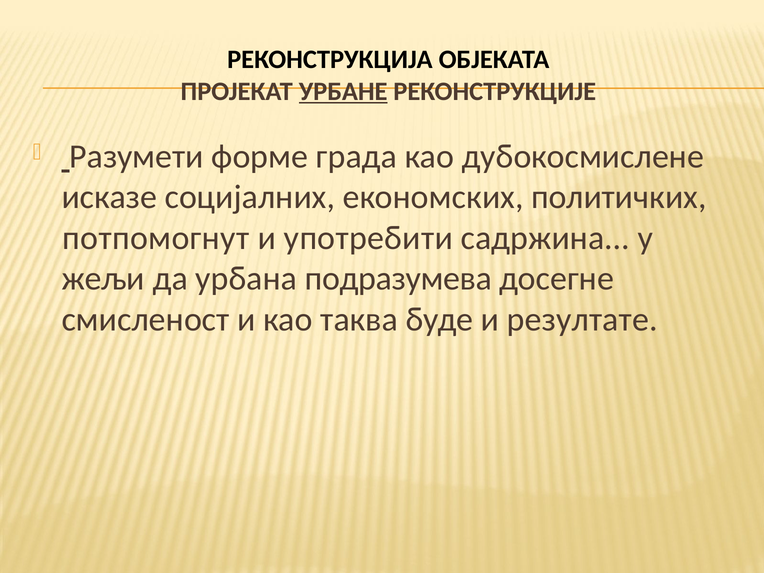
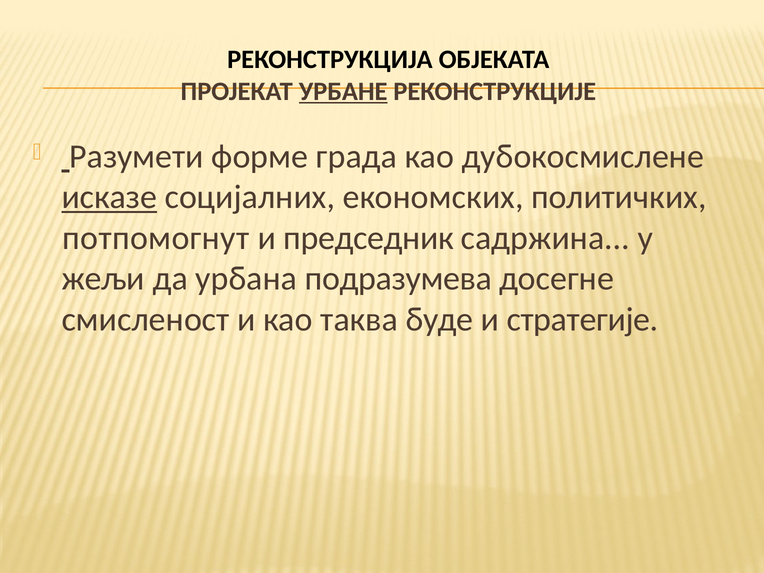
исказе underline: none -> present
употребити: употребити -> председник
резултате: резултате -> стратегије
